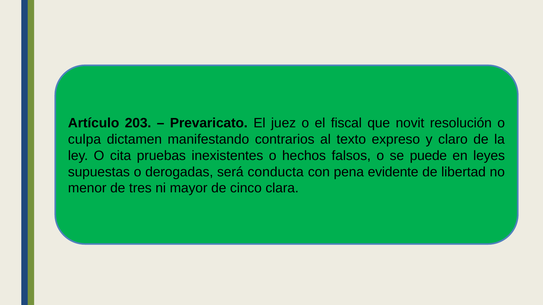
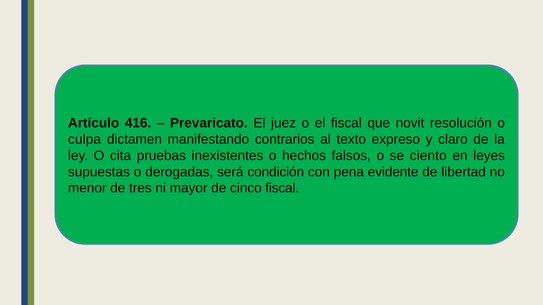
203: 203 -> 416
puede: puede -> ciento
conducta: conducta -> condición
cinco clara: clara -> fiscal
